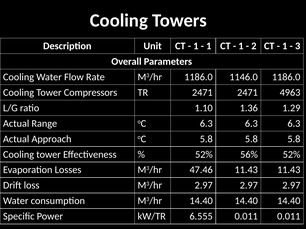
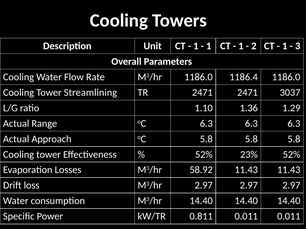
1146.0: 1146.0 -> 1186.4
Compressors: Compressors -> Streamlining
4963: 4963 -> 3037
56%: 56% -> 23%
47.46: 47.46 -> 58.92
6.555: 6.555 -> 0.811
